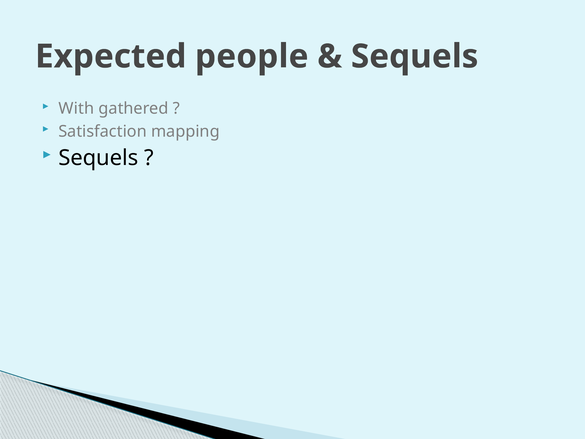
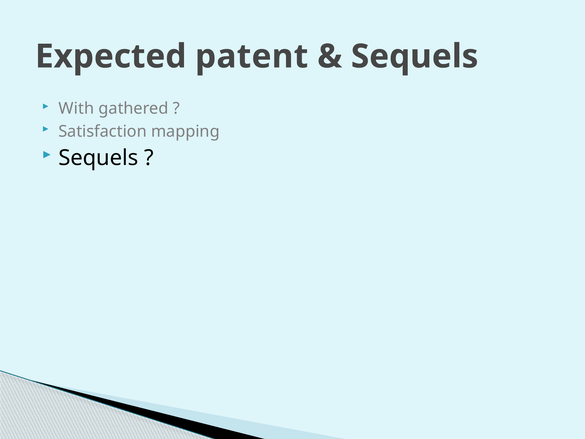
people: people -> patent
